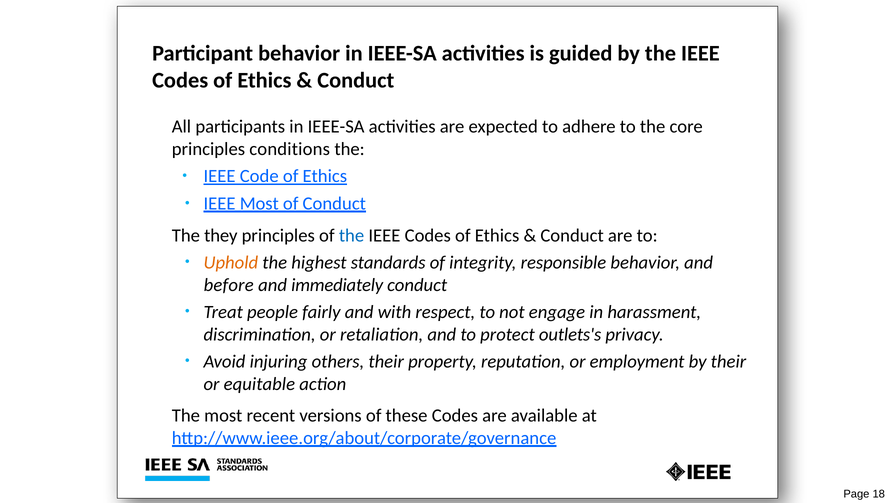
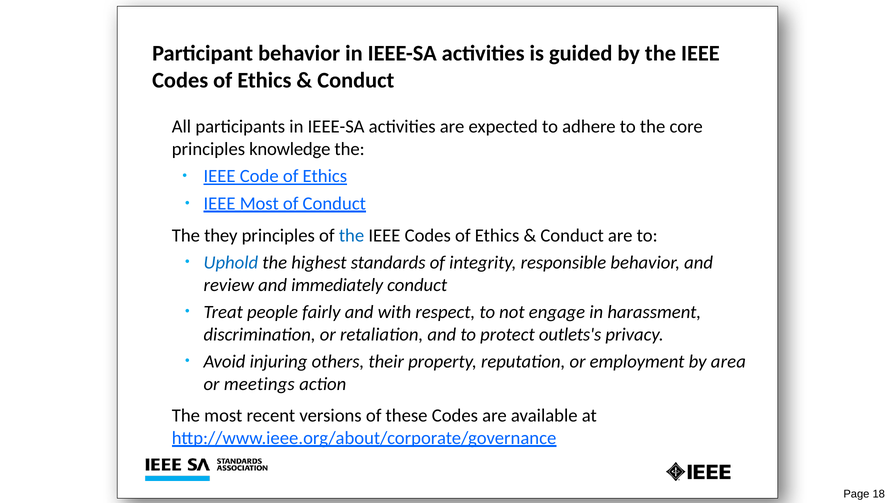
conditions: conditions -> knowledge
Uphold colour: orange -> blue
before: before -> review
by their: their -> area
equitable: equitable -> meetings
